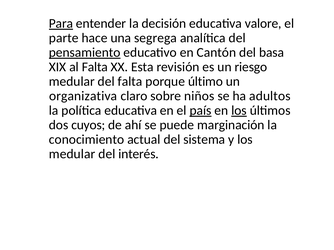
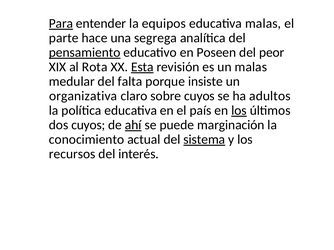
decisión: decisión -> equipos
educativa valore: valore -> malas
Cantón: Cantón -> Poseen
basa: basa -> peor
al Falta: Falta -> Rota
Esta underline: none -> present
un riesgo: riesgo -> malas
último: último -> insiste
sobre niños: niños -> cuyos
país underline: present -> none
ahí underline: none -> present
sistema underline: none -> present
medular at (72, 154): medular -> recursos
